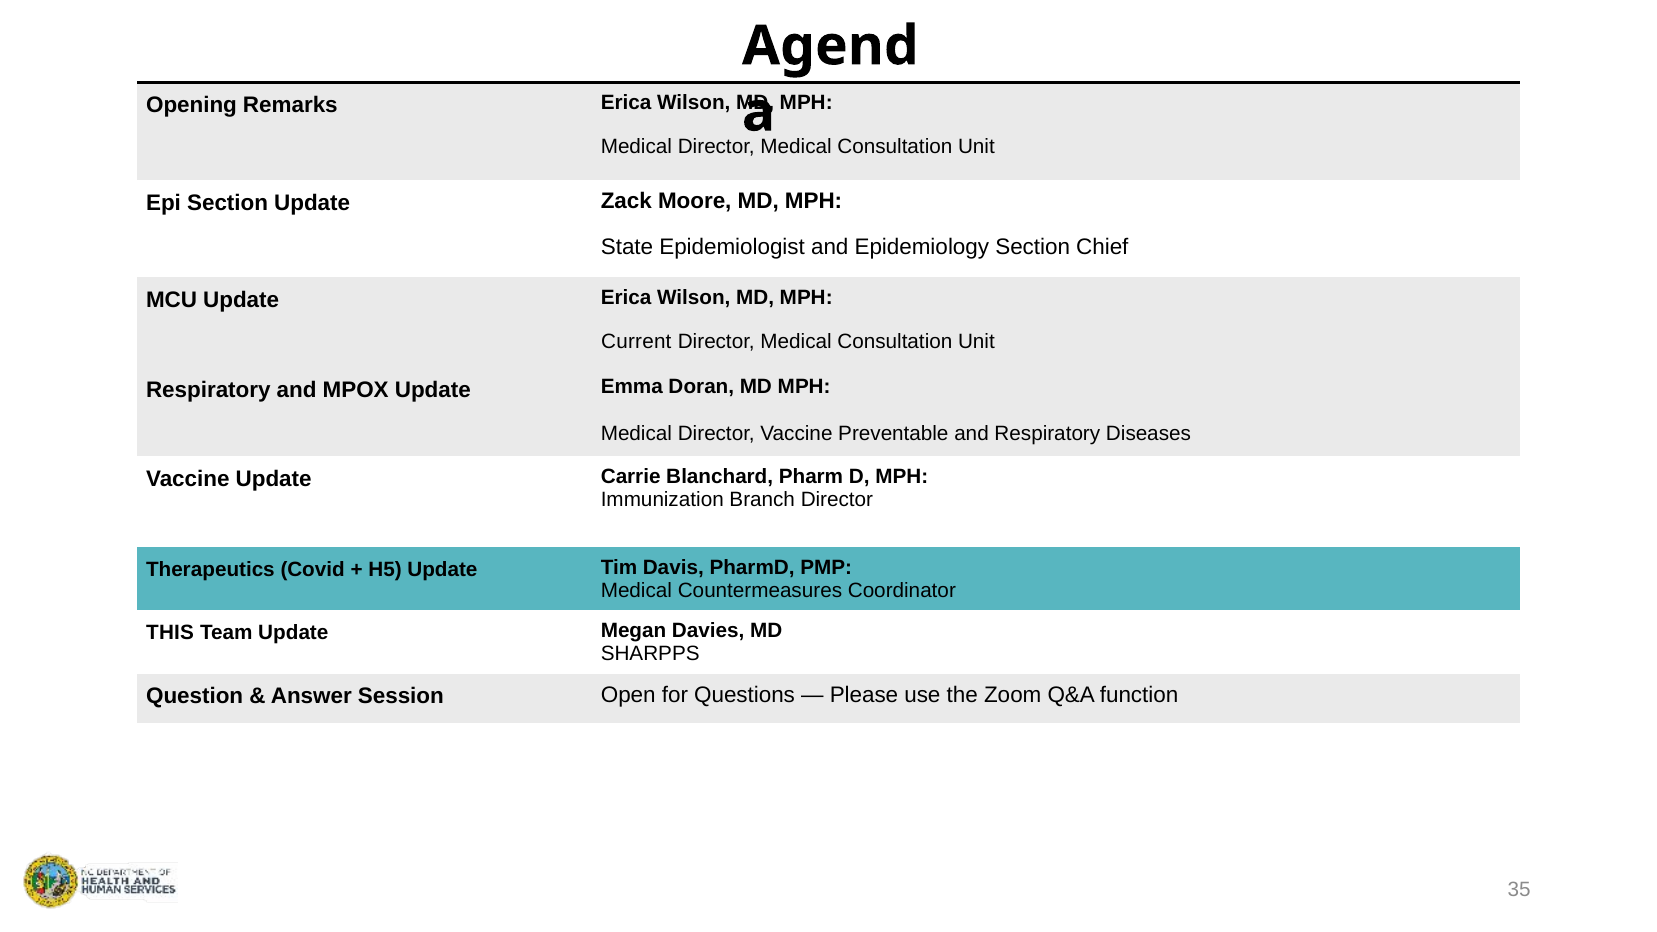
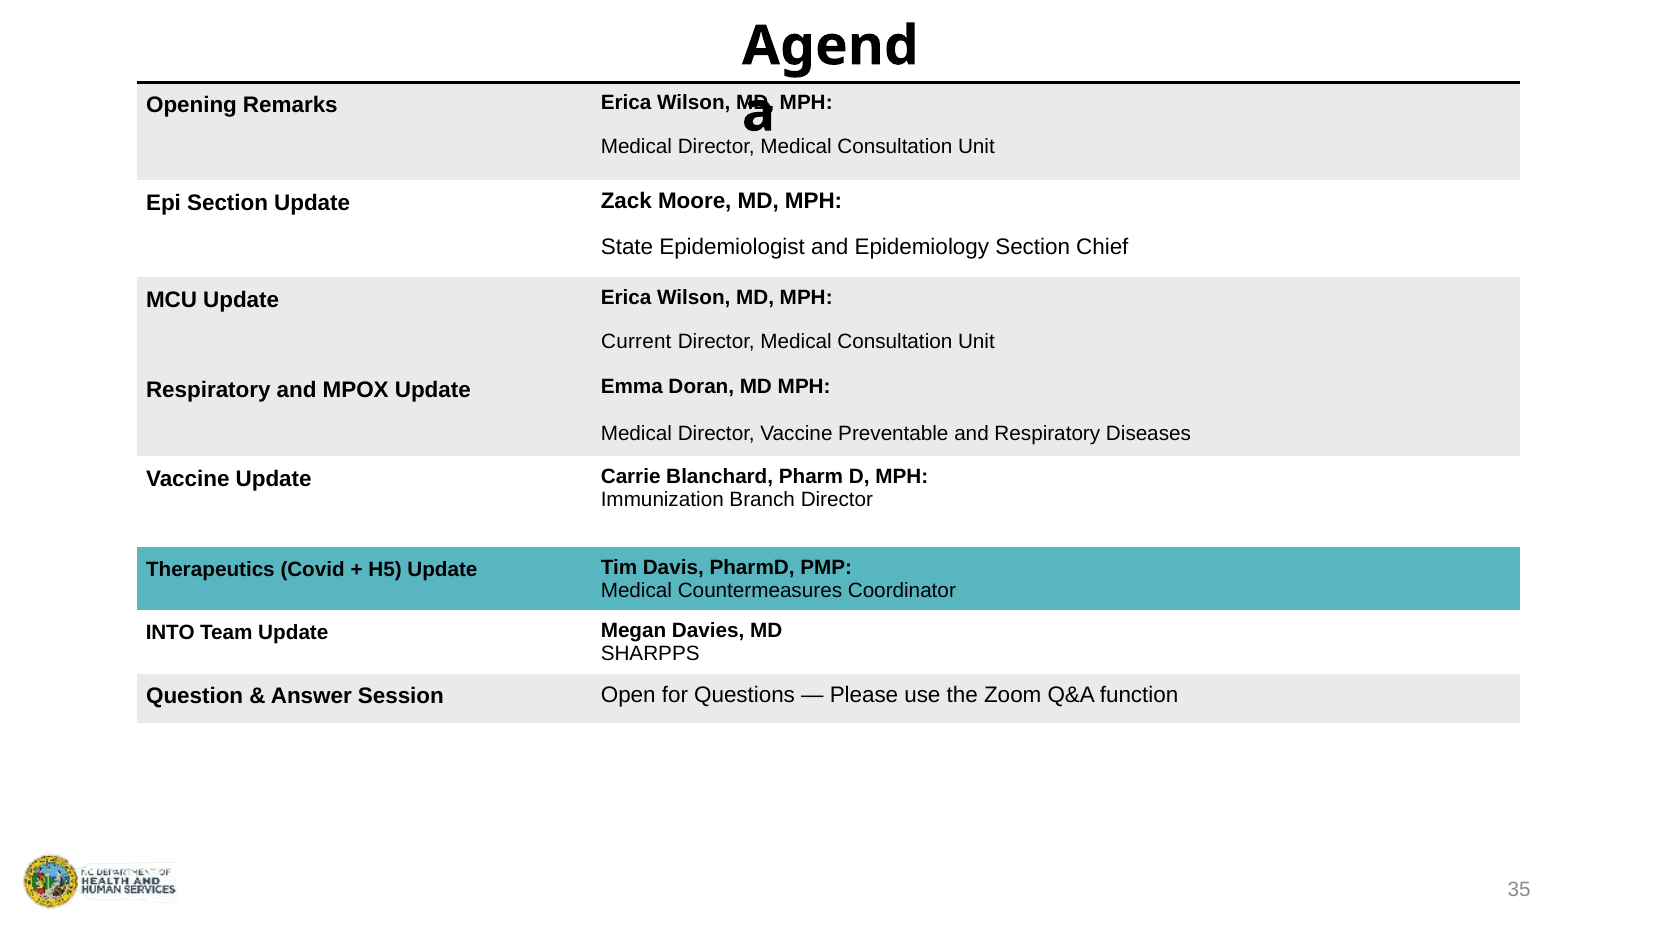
THIS: THIS -> INTO
